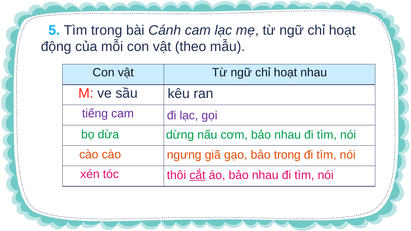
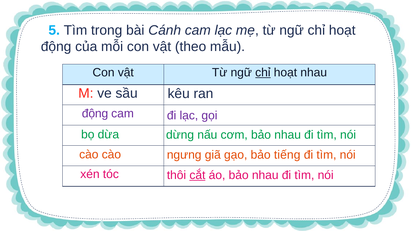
chỉ at (263, 73) underline: none -> present
tiếng at (95, 114): tiếng -> động
bảo trong: trong -> tiếng
